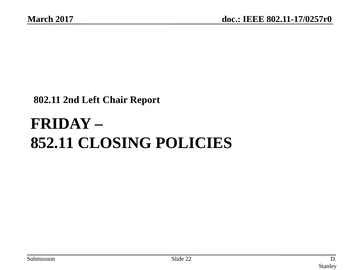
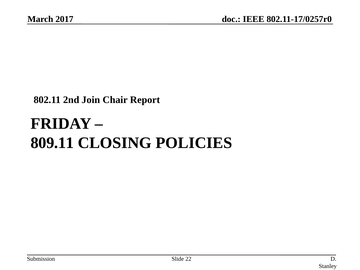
Left: Left -> Join
852.11: 852.11 -> 809.11
